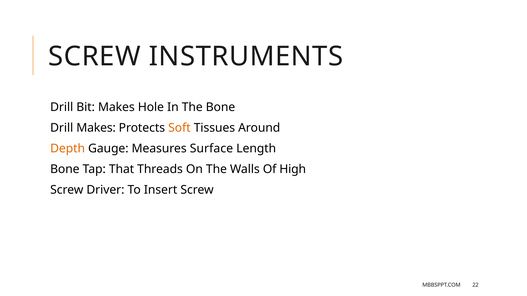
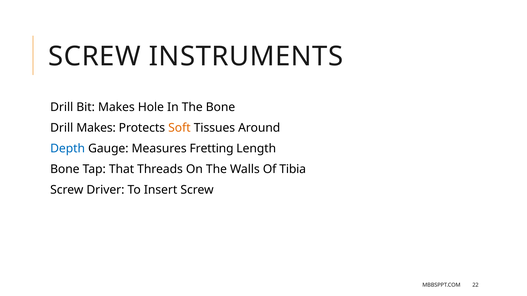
Depth colour: orange -> blue
Surface: Surface -> Fretting
High: High -> Tibia
